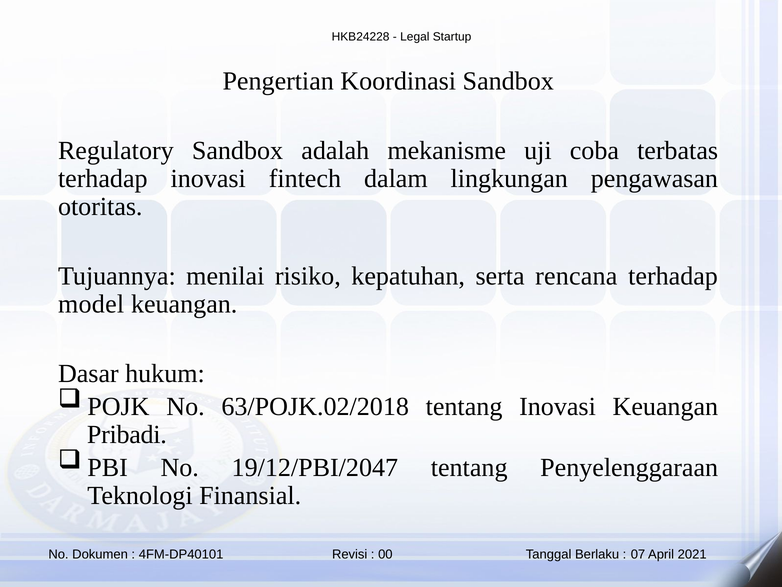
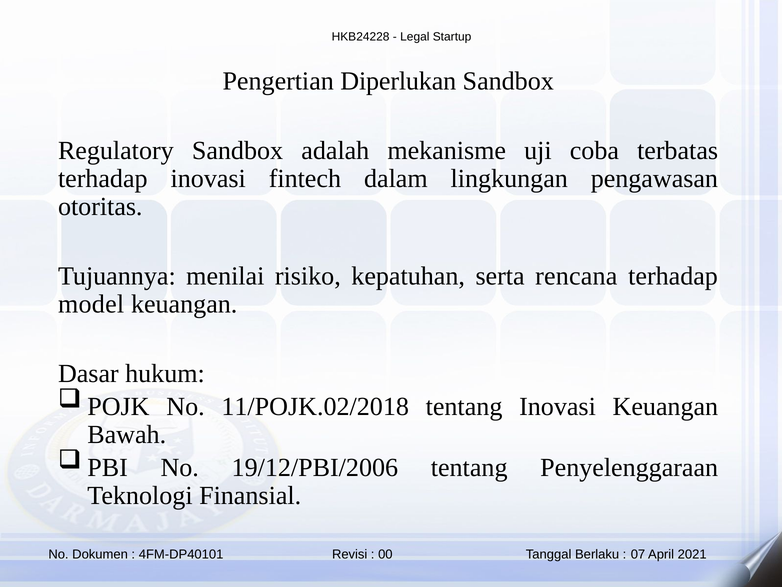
Koordinasi: Koordinasi -> Diperlukan
63/POJK.02/2018: 63/POJK.02/2018 -> 11/POJK.02/2018
Pribadi: Pribadi -> Bawah
19/12/PBI/2047: 19/12/PBI/2047 -> 19/12/PBI/2006
